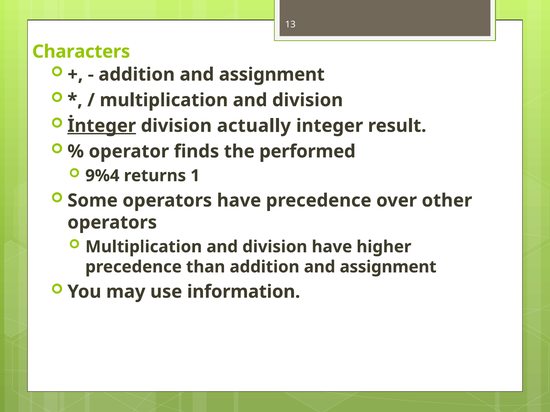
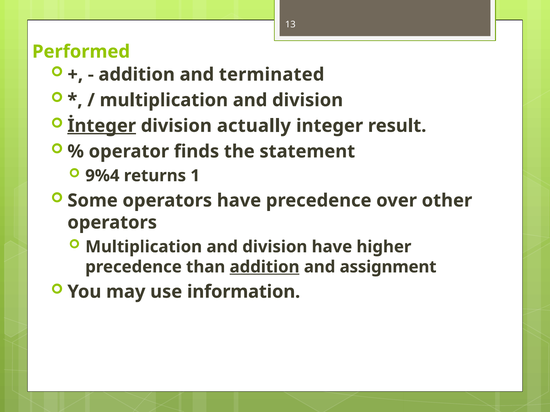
Characters: Characters -> Performed
assignment at (272, 75): assignment -> terminated
performed: performed -> statement
addition at (265, 267) underline: none -> present
